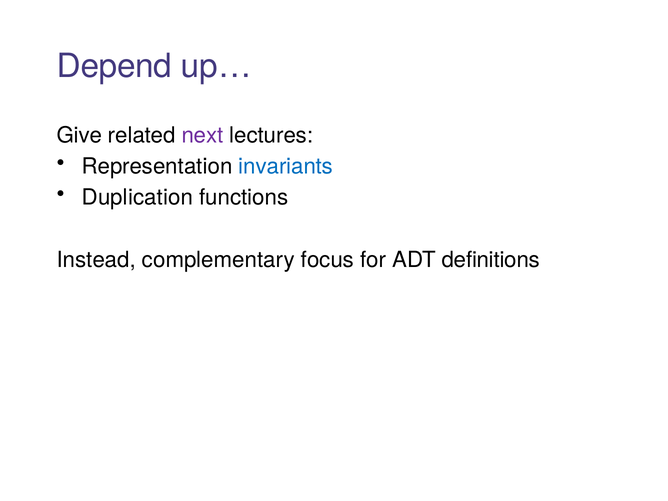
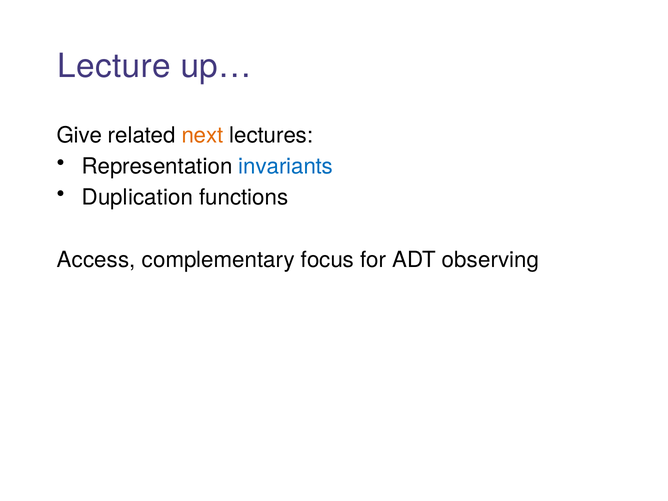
Depend: Depend -> Lecture
next colour: purple -> orange
Instead: Instead -> Access
definitions: definitions -> observing
